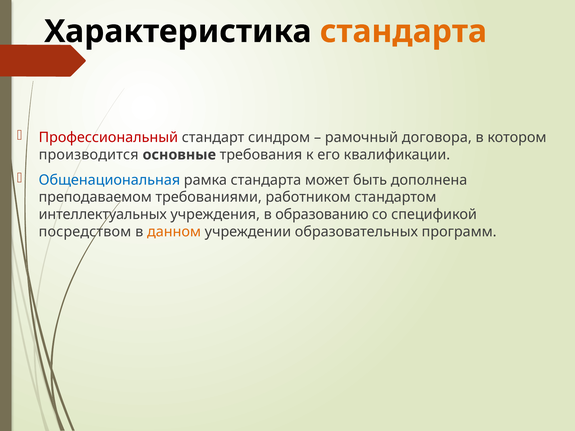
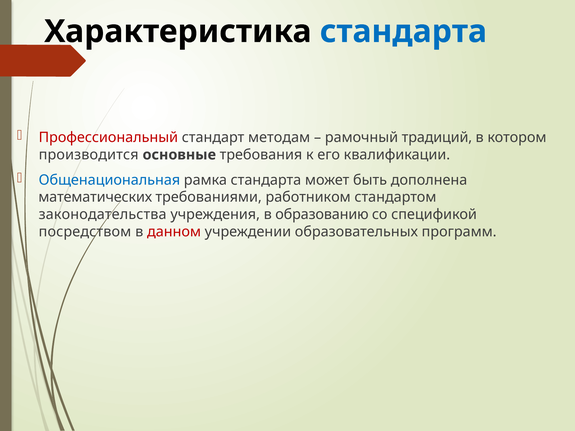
стандарта at (403, 32) colour: orange -> blue
синдром: синдром -> методам
договора: договора -> традиций
преподаваемом: преподаваемом -> математических
интеллектуальных: интеллектуальных -> законодательства
данном colour: orange -> red
